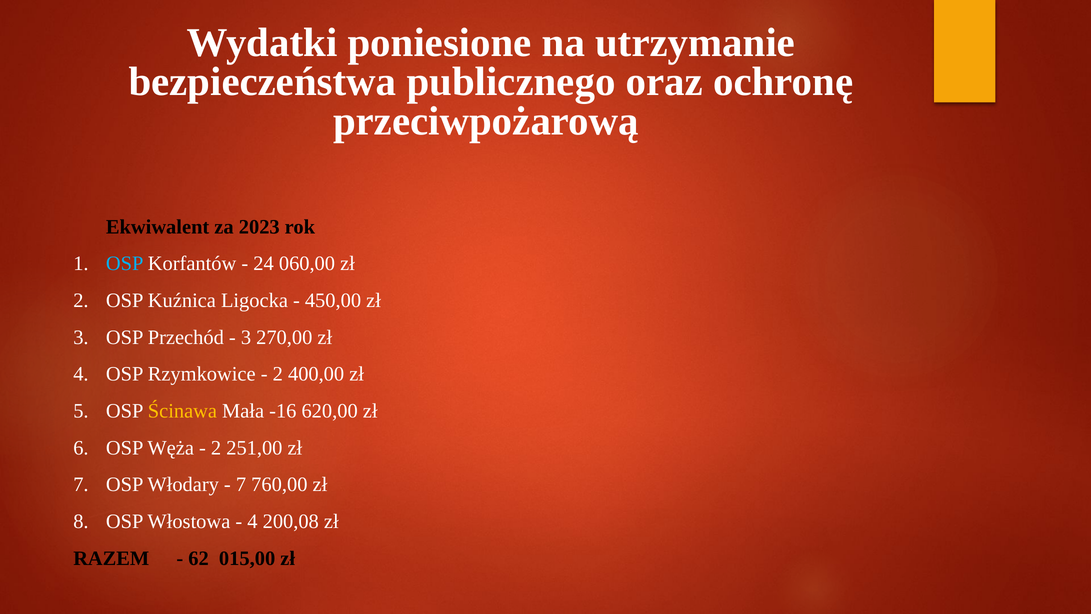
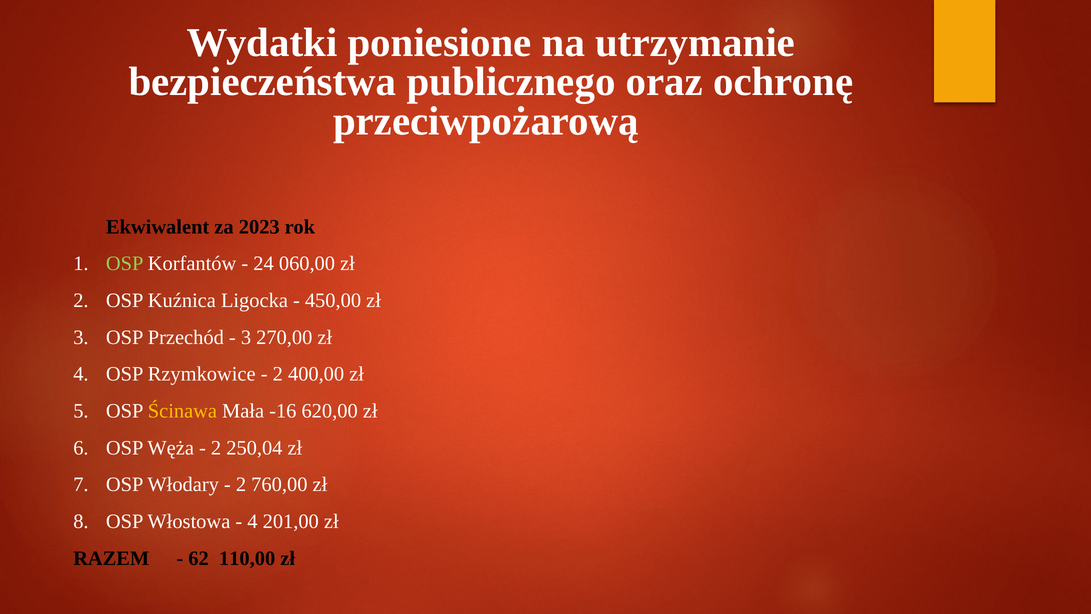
OSP at (125, 264) colour: light blue -> light green
251,00: 251,00 -> 250,04
7 at (241, 484): 7 -> 2
200,08: 200,08 -> 201,00
015,00: 015,00 -> 110,00
